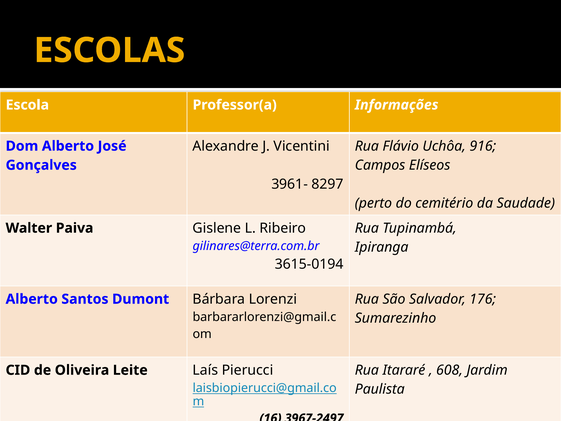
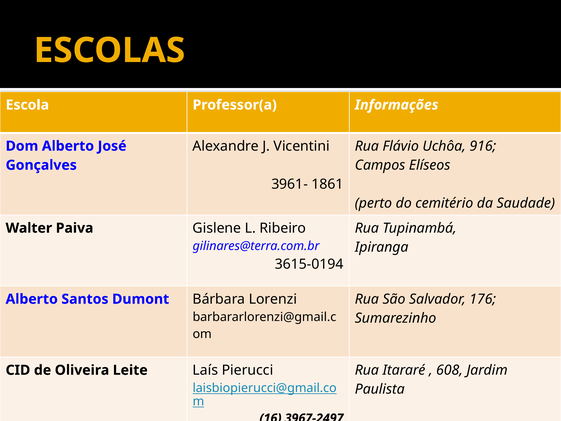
8297: 8297 -> 1861
